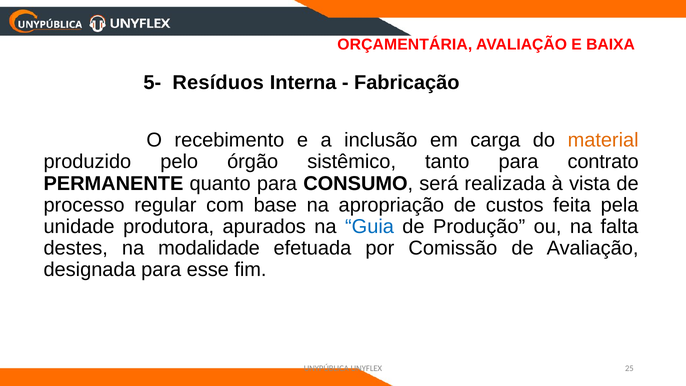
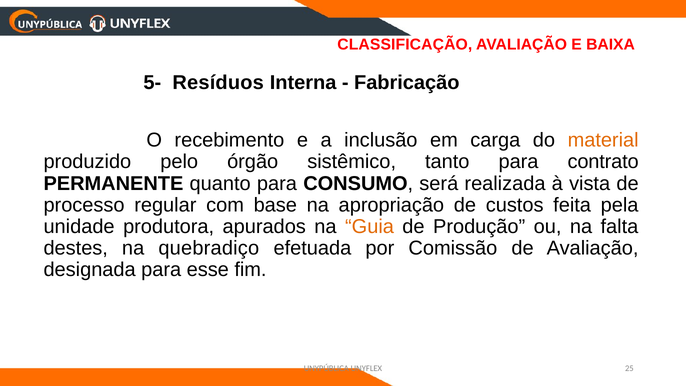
ORÇAMENTÁRIA: ORÇAMENTÁRIA -> CLASSIFICAÇÃO
Guia colour: blue -> orange
modalidade: modalidade -> quebradiço
